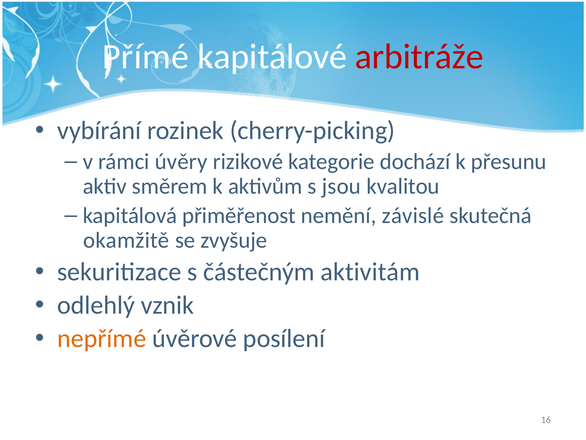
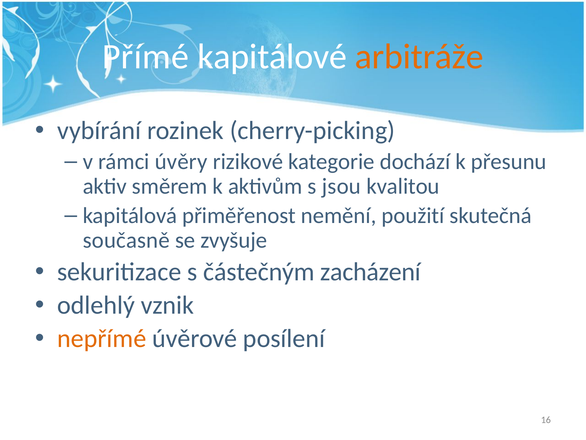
arbitráže colour: red -> orange
závislé: závislé -> použití
okamžitě: okamžitě -> současně
aktivitám: aktivitám -> zacházení
